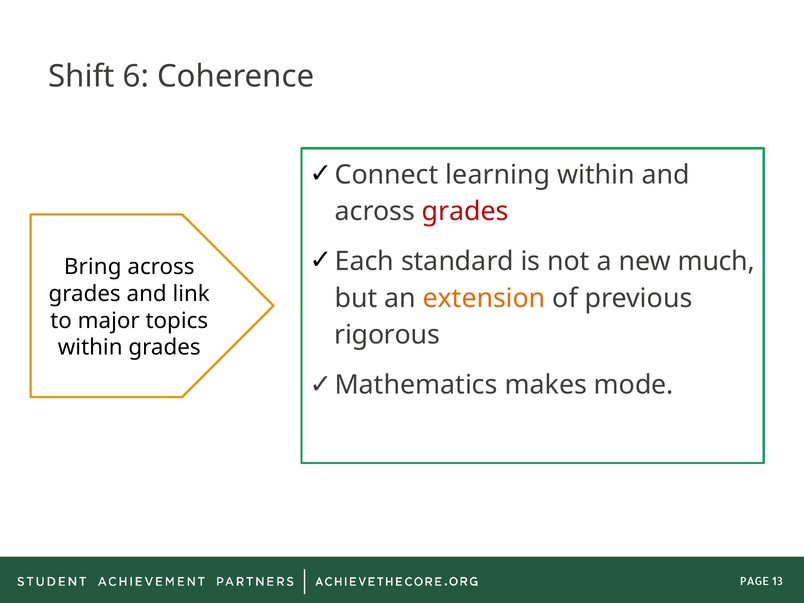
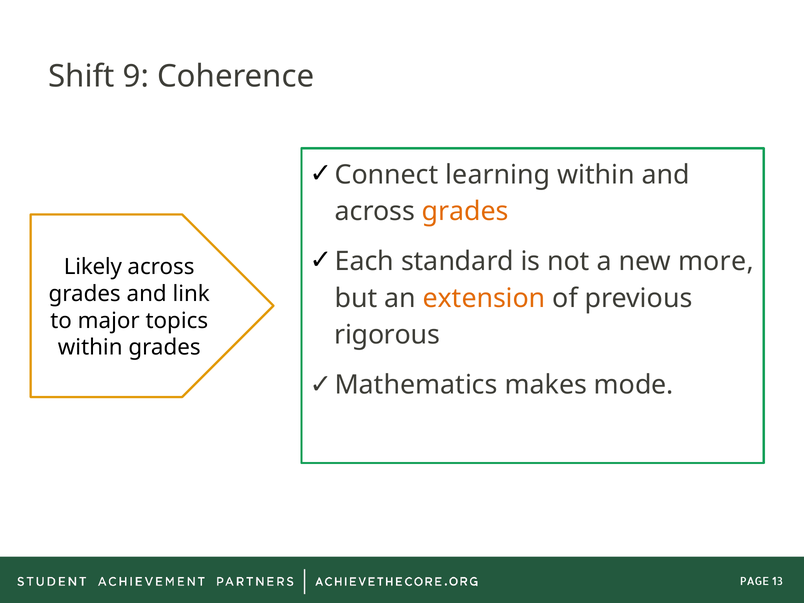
6: 6 -> 9
grades at (465, 211) colour: red -> orange
much: much -> more
Bring: Bring -> Likely
